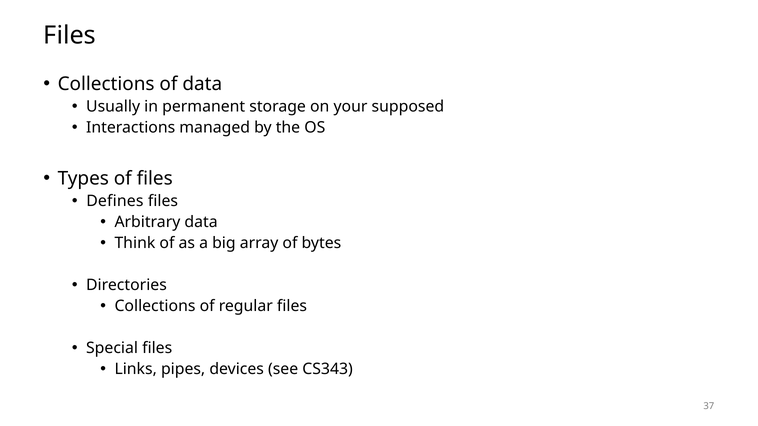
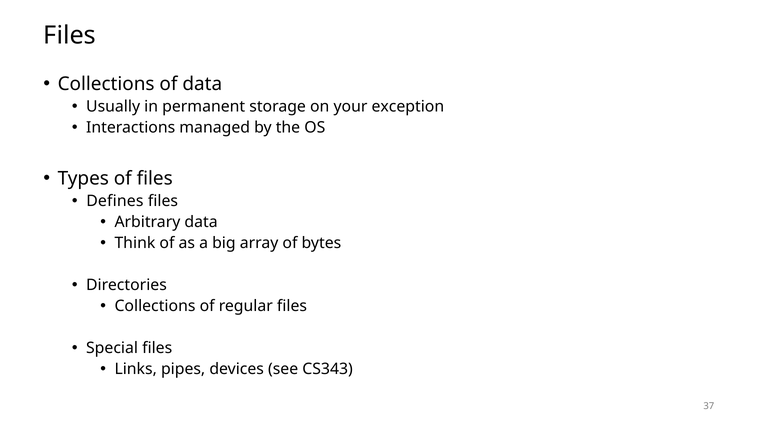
supposed: supposed -> exception
